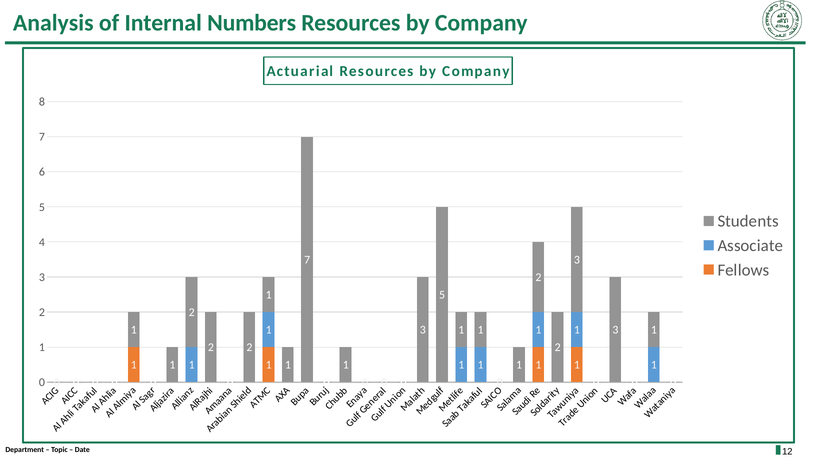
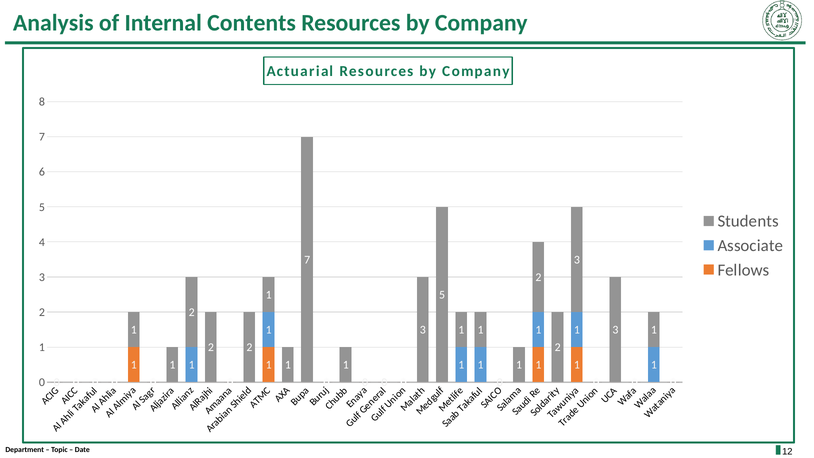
Numbers: Numbers -> Contents
